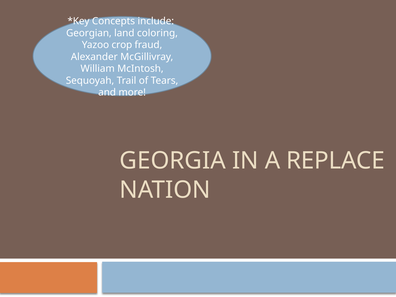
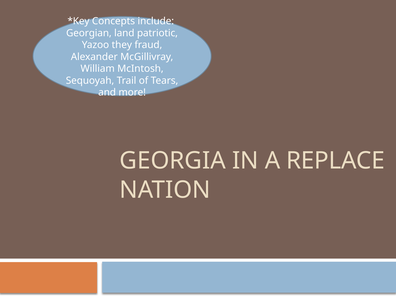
coloring: coloring -> patriotic
crop: crop -> they
